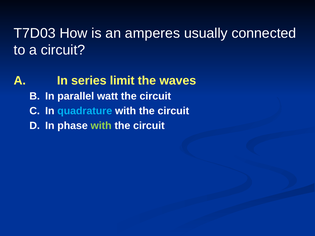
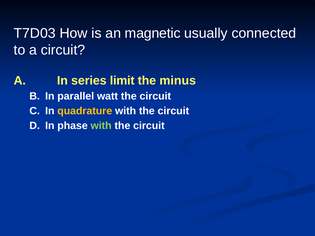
amperes: amperes -> magnetic
waves: waves -> minus
quadrature colour: light blue -> yellow
